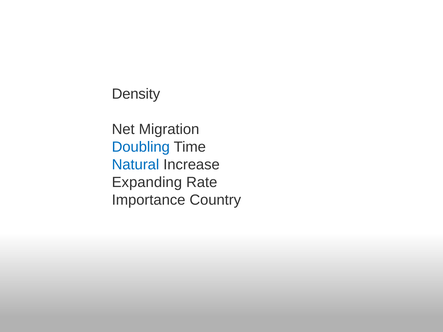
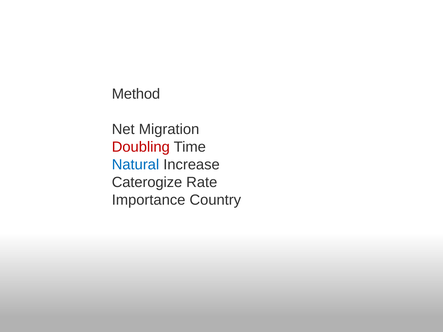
Density: Density -> Method
Doubling colour: blue -> red
Expanding: Expanding -> Caterogize
